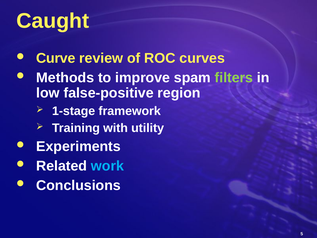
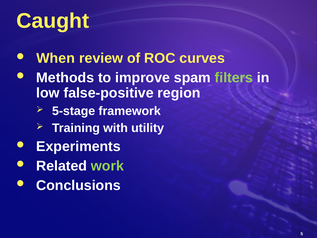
Curve: Curve -> When
1-stage: 1-stage -> 5-stage
work colour: light blue -> light green
